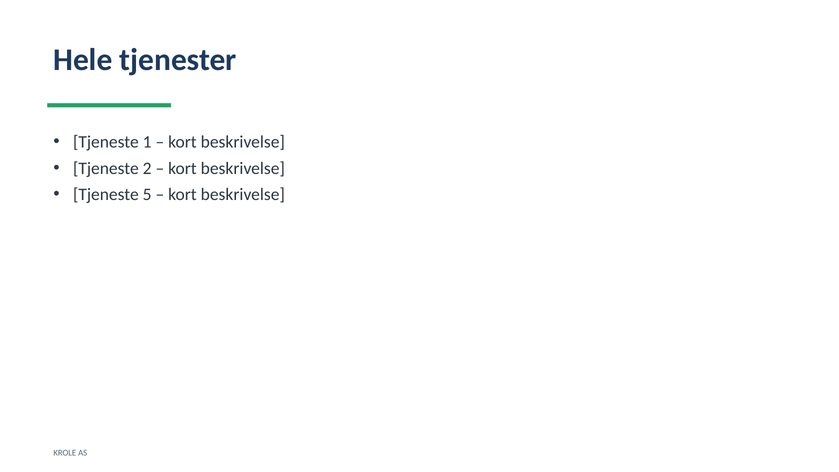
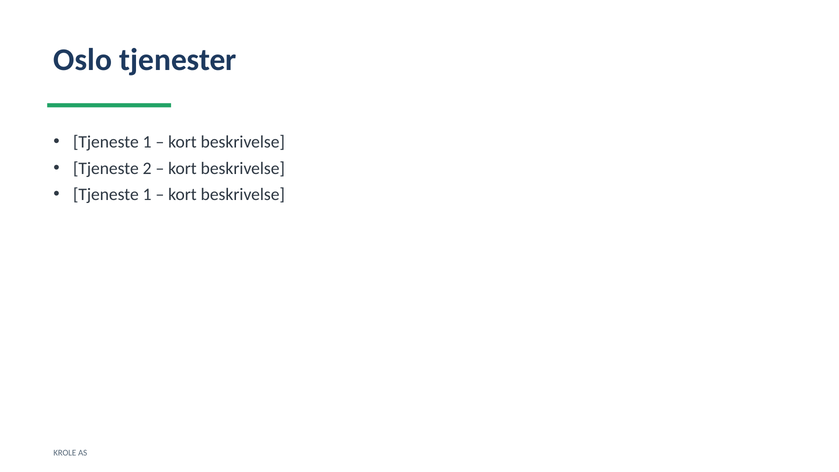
Hele: Hele -> Oslo
5 at (147, 195): 5 -> 1
